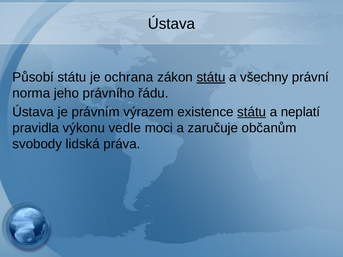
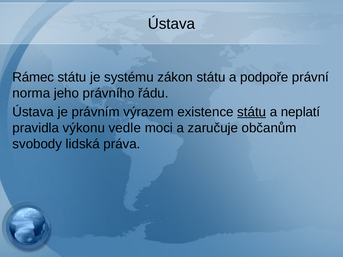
Působí: Působí -> Rámec
ochrana: ochrana -> systému
státu at (211, 77) underline: present -> none
všechny: všechny -> podpoře
